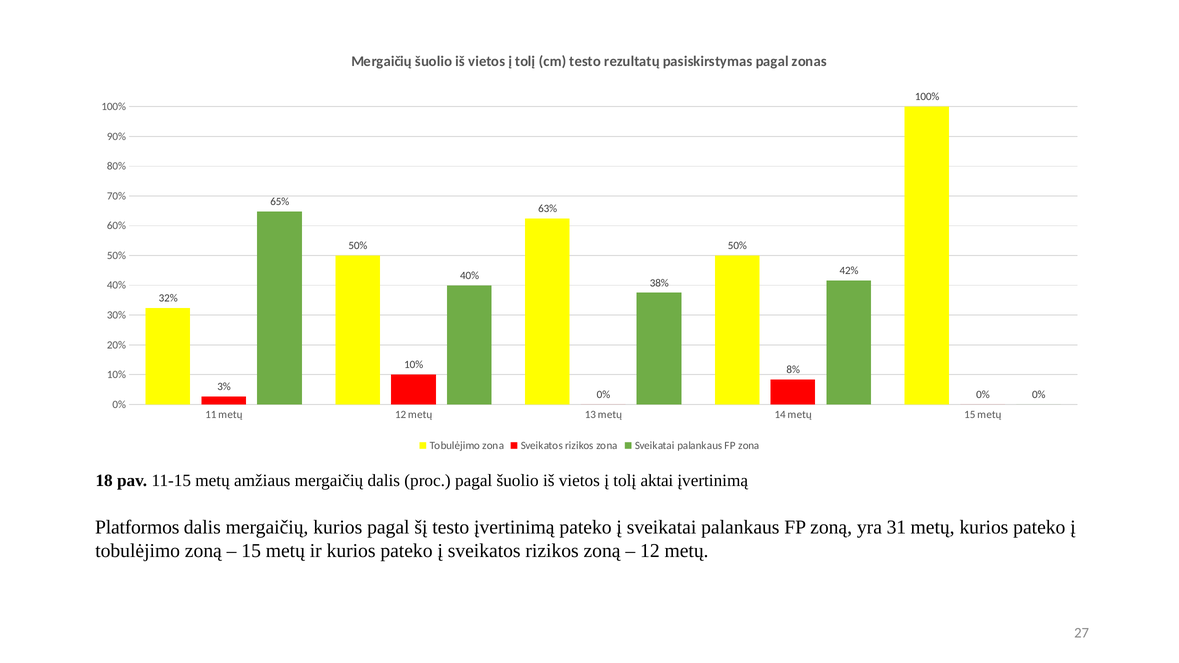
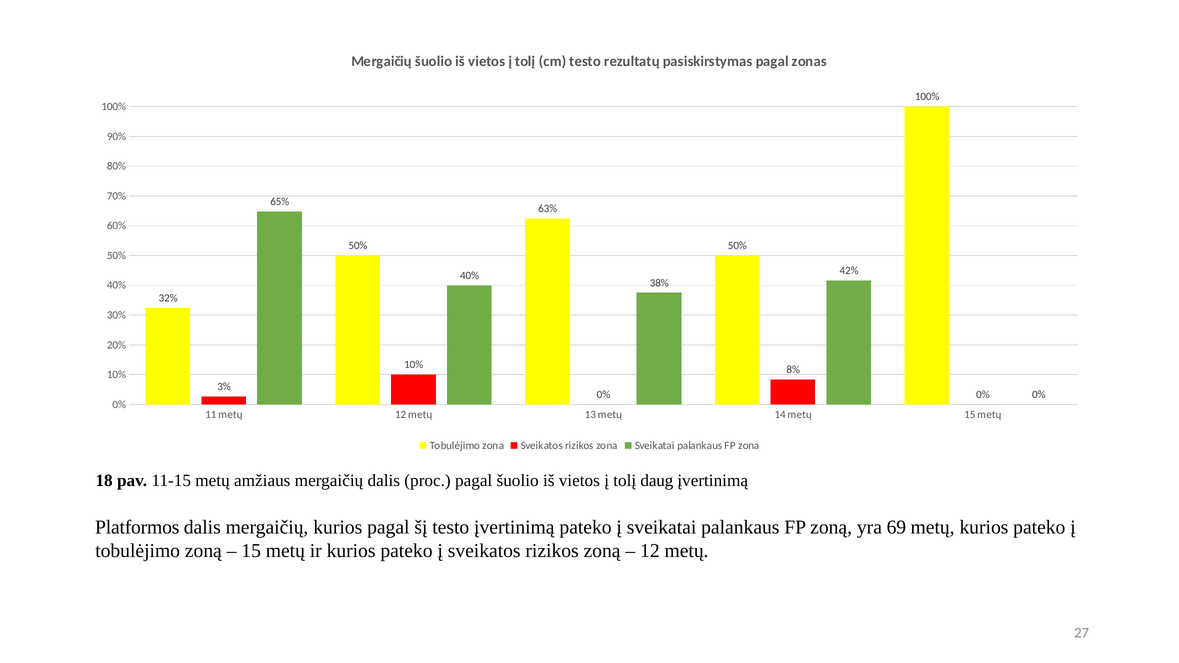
aktai: aktai -> daug
31: 31 -> 69
